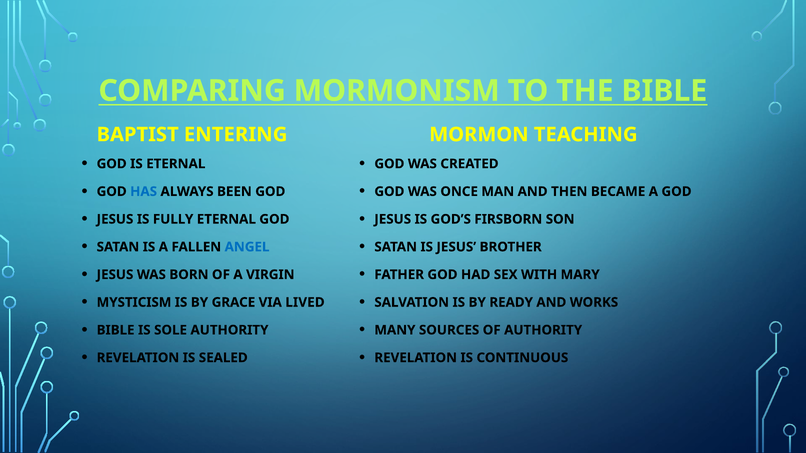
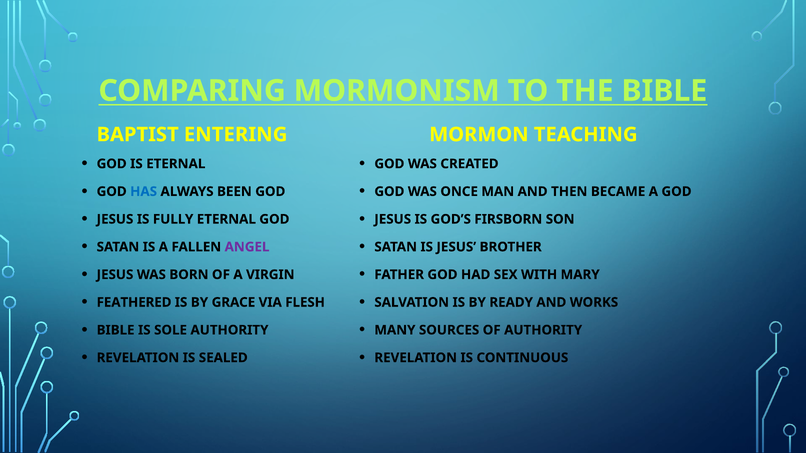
ANGEL colour: blue -> purple
MYSTICISM: MYSTICISM -> FEATHERED
LIVED: LIVED -> FLESH
